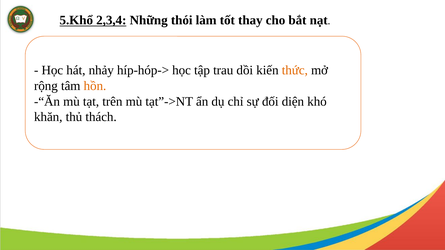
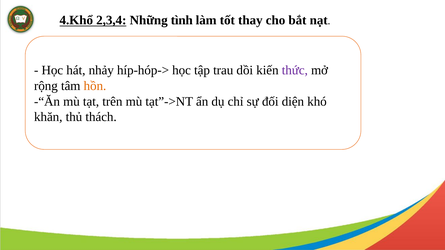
5.Khổ: 5.Khổ -> 4.Khổ
thói: thói -> tình
thức colour: orange -> purple
